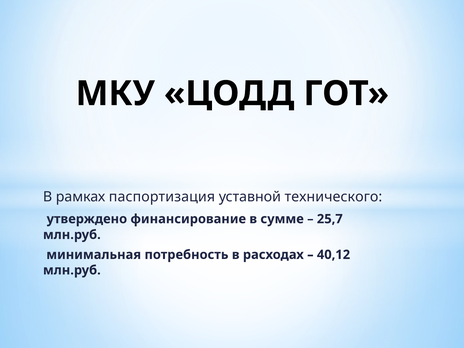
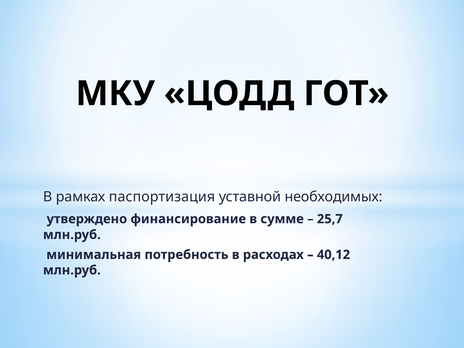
технического: технического -> необходимых
